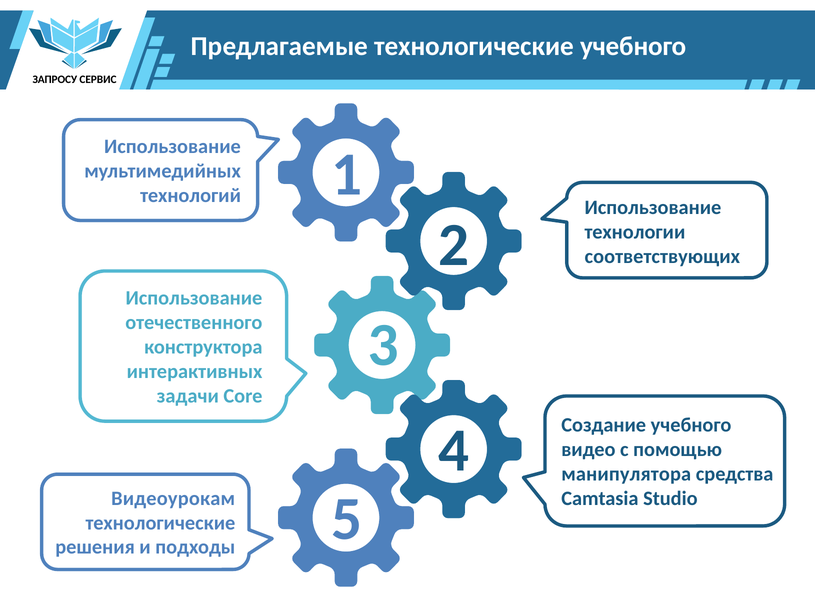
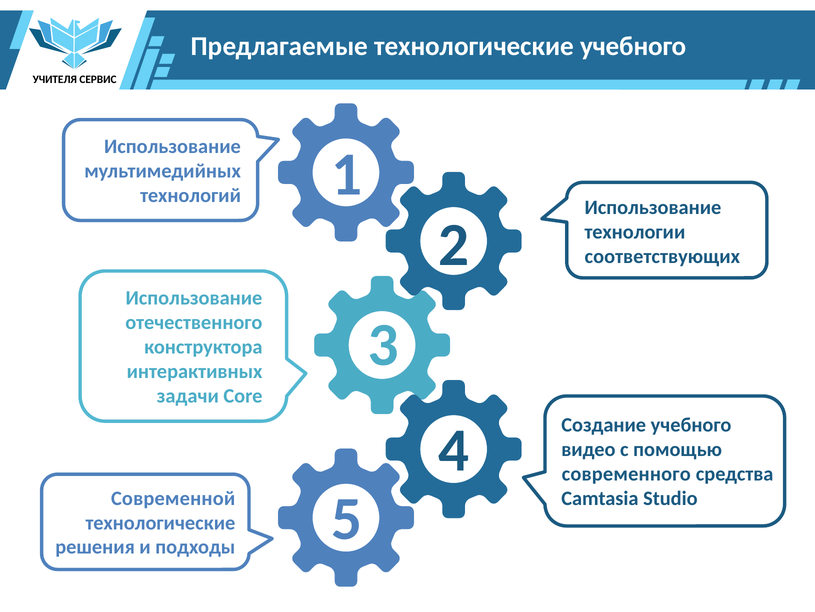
ЗАПРОСУ: ЗАПРОСУ -> УЧИТЕЛЯ
манипулятора: манипулятора -> современного
Видеоурокам: Видеоурокам -> Современной
